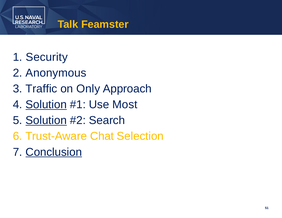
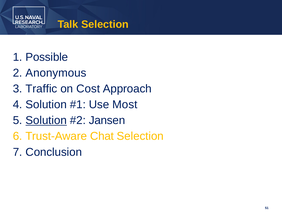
Talk Feamster: Feamster -> Selection
Security: Security -> Possible
Only: Only -> Cost
Solution at (46, 105) underline: present -> none
Search: Search -> Jansen
Conclusion underline: present -> none
